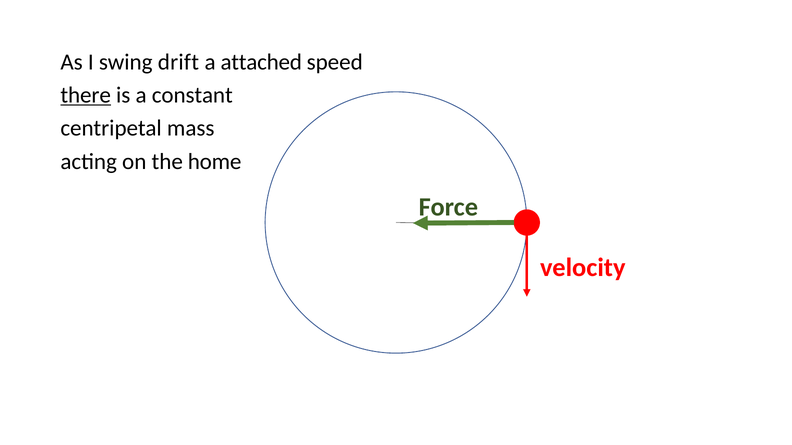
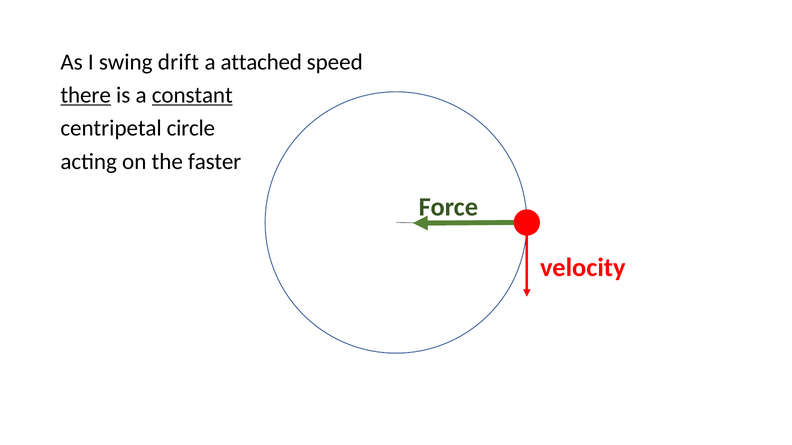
constant underline: none -> present
mass: mass -> circle
home: home -> faster
